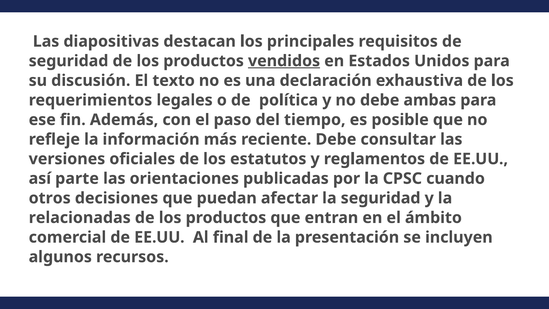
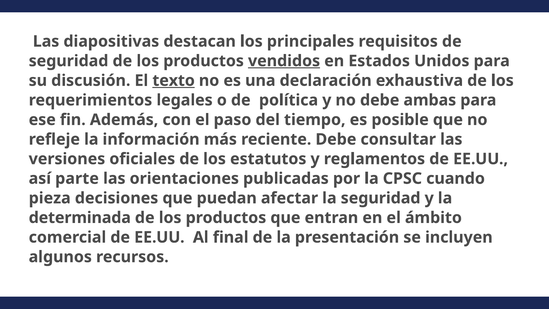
texto underline: none -> present
otros: otros -> pieza
relacionadas: relacionadas -> determinada
